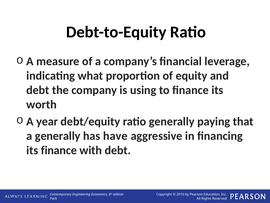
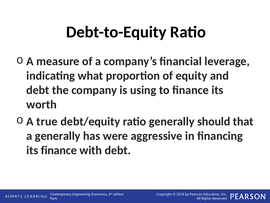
year: year -> true
paying: paying -> should
have: have -> were
